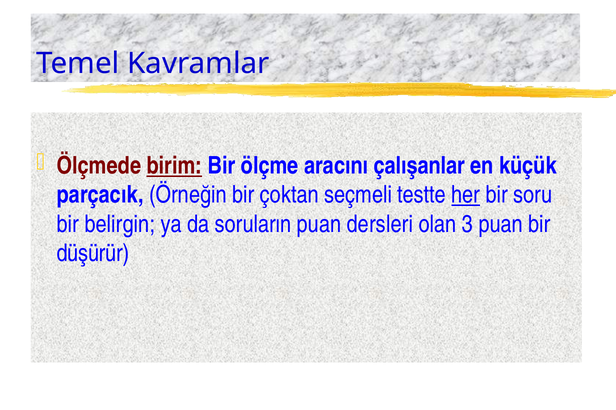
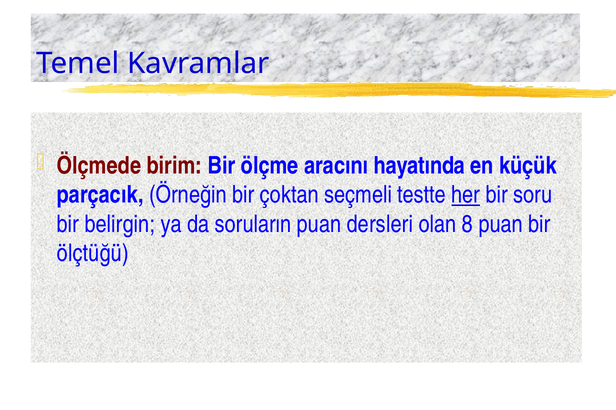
birim underline: present -> none
çalışanlar: çalışanlar -> hayatında
3: 3 -> 8
düşürür: düşürür -> ölçtüğü
